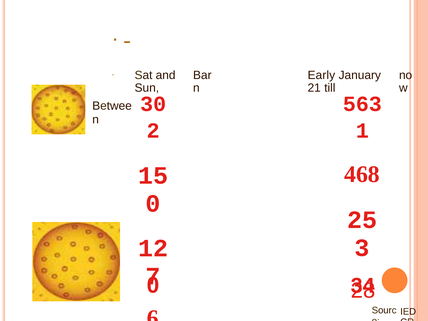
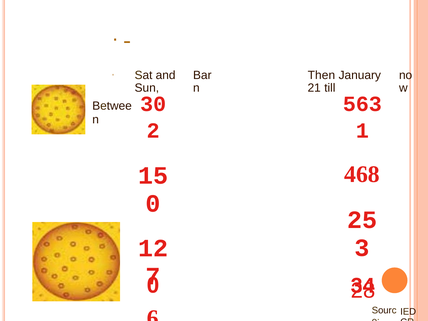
Early: Early -> Then
